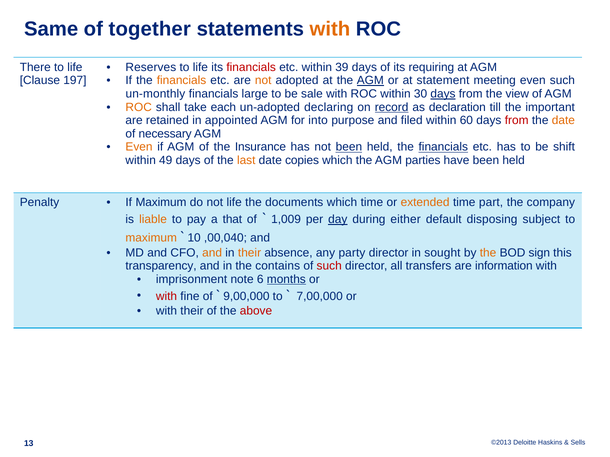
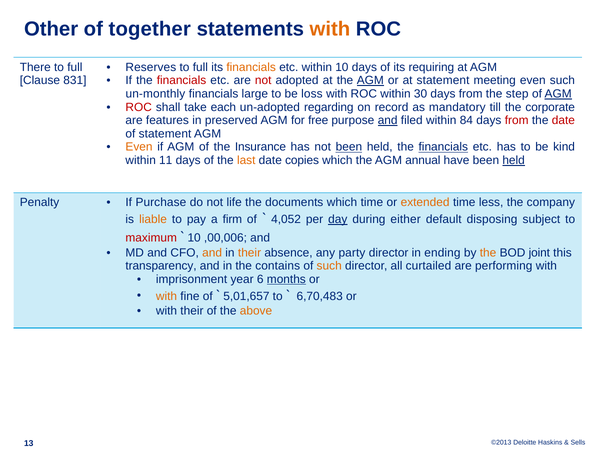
Same: Same -> Other
life at (75, 67): life -> full
life at (200, 67): life -> full
financials at (251, 67) colour: red -> orange
within 39: 39 -> 10
197: 197 -> 831
financials at (182, 81) colour: orange -> red
not at (263, 81) colour: orange -> red
sale: sale -> loss
days at (443, 94) underline: present -> none
view: view -> step
AGM at (558, 94) underline: none -> present
ROC at (139, 107) colour: orange -> red
declaring: declaring -> regarding
record underline: present -> none
declaration: declaration -> mandatory
important: important -> corporate
retained: retained -> features
appointed: appointed -> preserved
into: into -> free
and at (388, 121) underline: none -> present
60: 60 -> 84
date at (563, 121) colour: orange -> red
of necessary: necessary -> statement
shift: shift -> kind
49: 49 -> 11
parties: parties -> annual
held at (514, 161) underline: none -> present
If Maximum: Maximum -> Purchase
part: part -> less
that: that -> firm
1,009: 1,009 -> 4,052
maximum at (151, 238) colour: orange -> red
,00,040: ,00,040 -> ,00,006
sought: sought -> ending
sign: sign -> joint
such at (329, 266) colour: red -> orange
transfers: transfers -> curtailed
information: information -> performing
note: note -> year
with at (167, 297) colour: red -> orange
9,00,000: 9,00,000 -> 5,01,657
7,00,000: 7,00,000 -> 6,70,483
above colour: red -> orange
